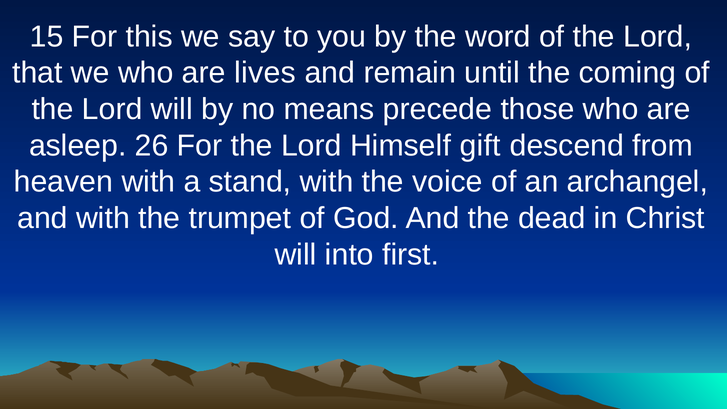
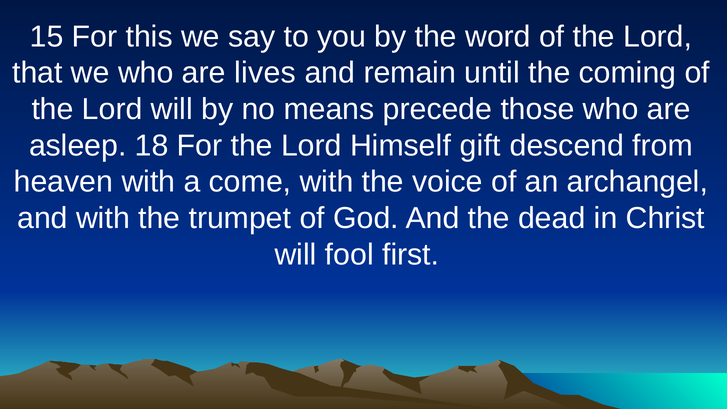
26: 26 -> 18
stand: stand -> come
into: into -> fool
